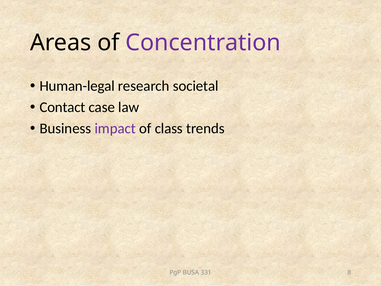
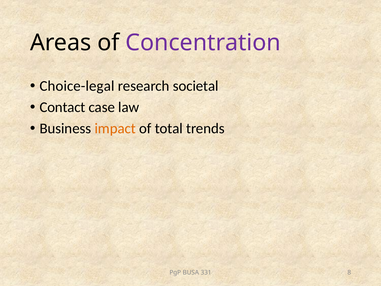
Human-legal: Human-legal -> Choice-legal
impact colour: purple -> orange
class: class -> total
